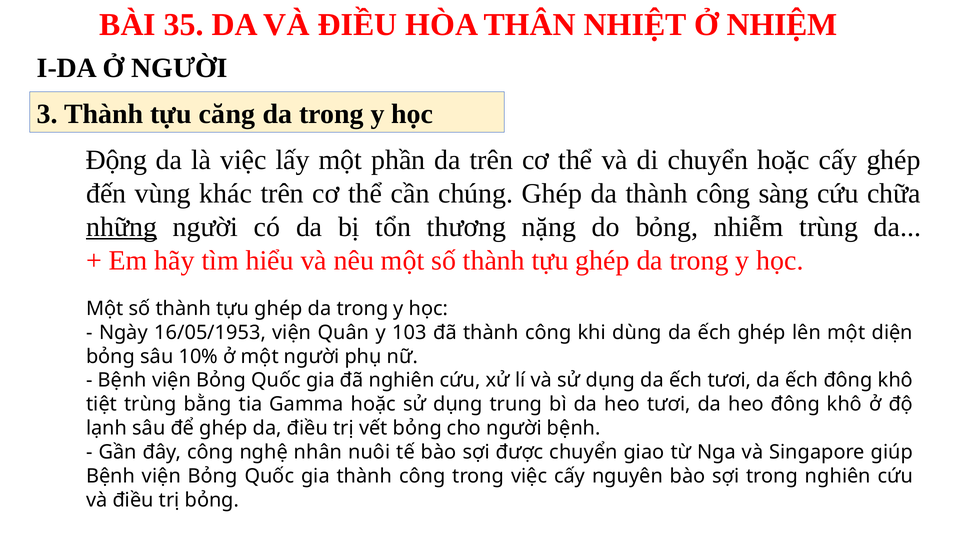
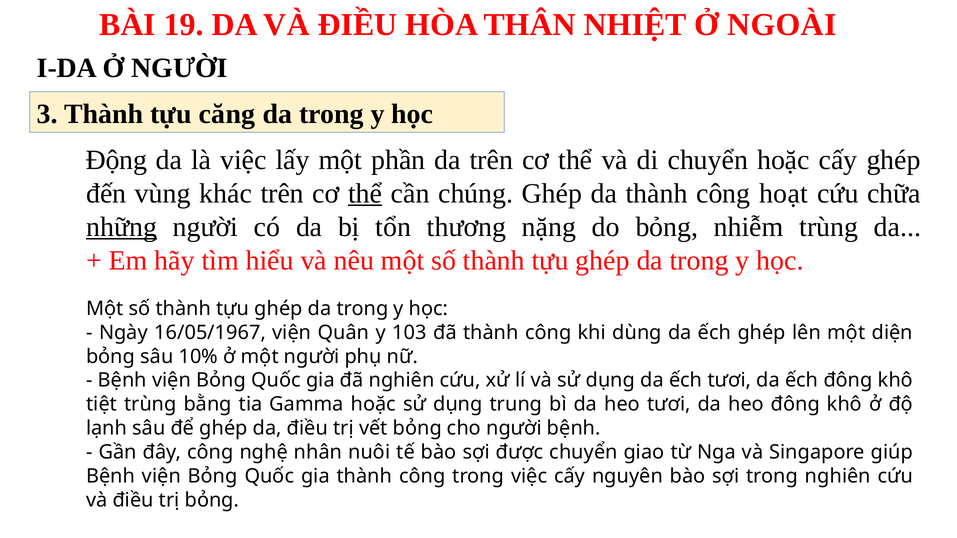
35: 35 -> 19
NHIỆM: NHIỆM -> NGOÀI
thể at (365, 193) underline: none -> present
sàng: sàng -> hoạt
16/05/1953: 16/05/1953 -> 16/05/1967
